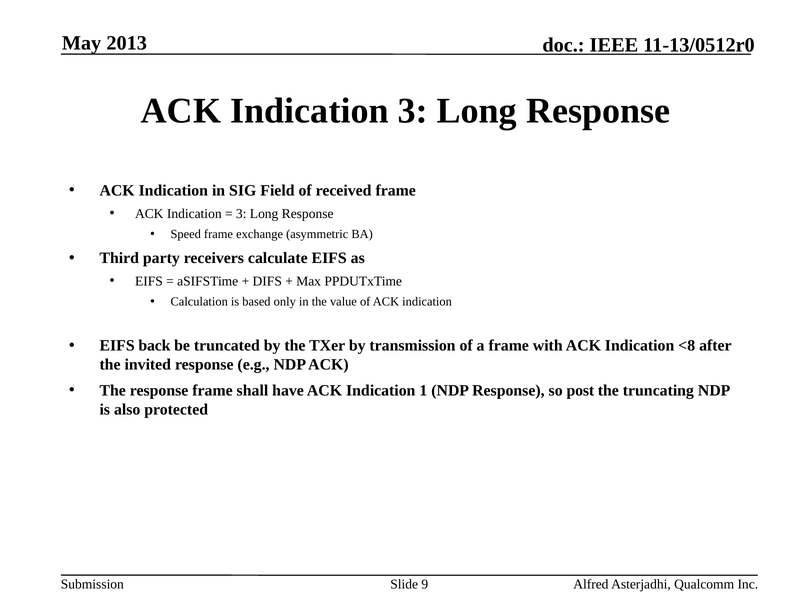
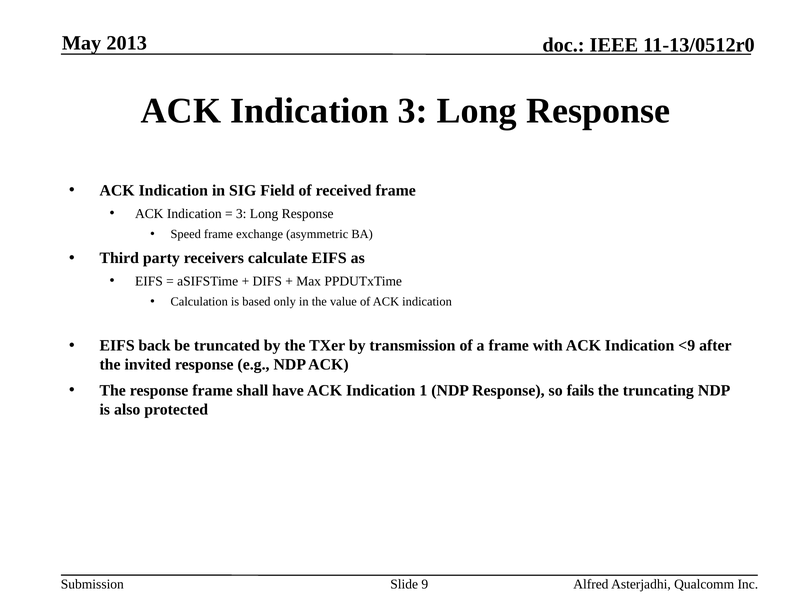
<8: <8 -> <9
post: post -> fails
